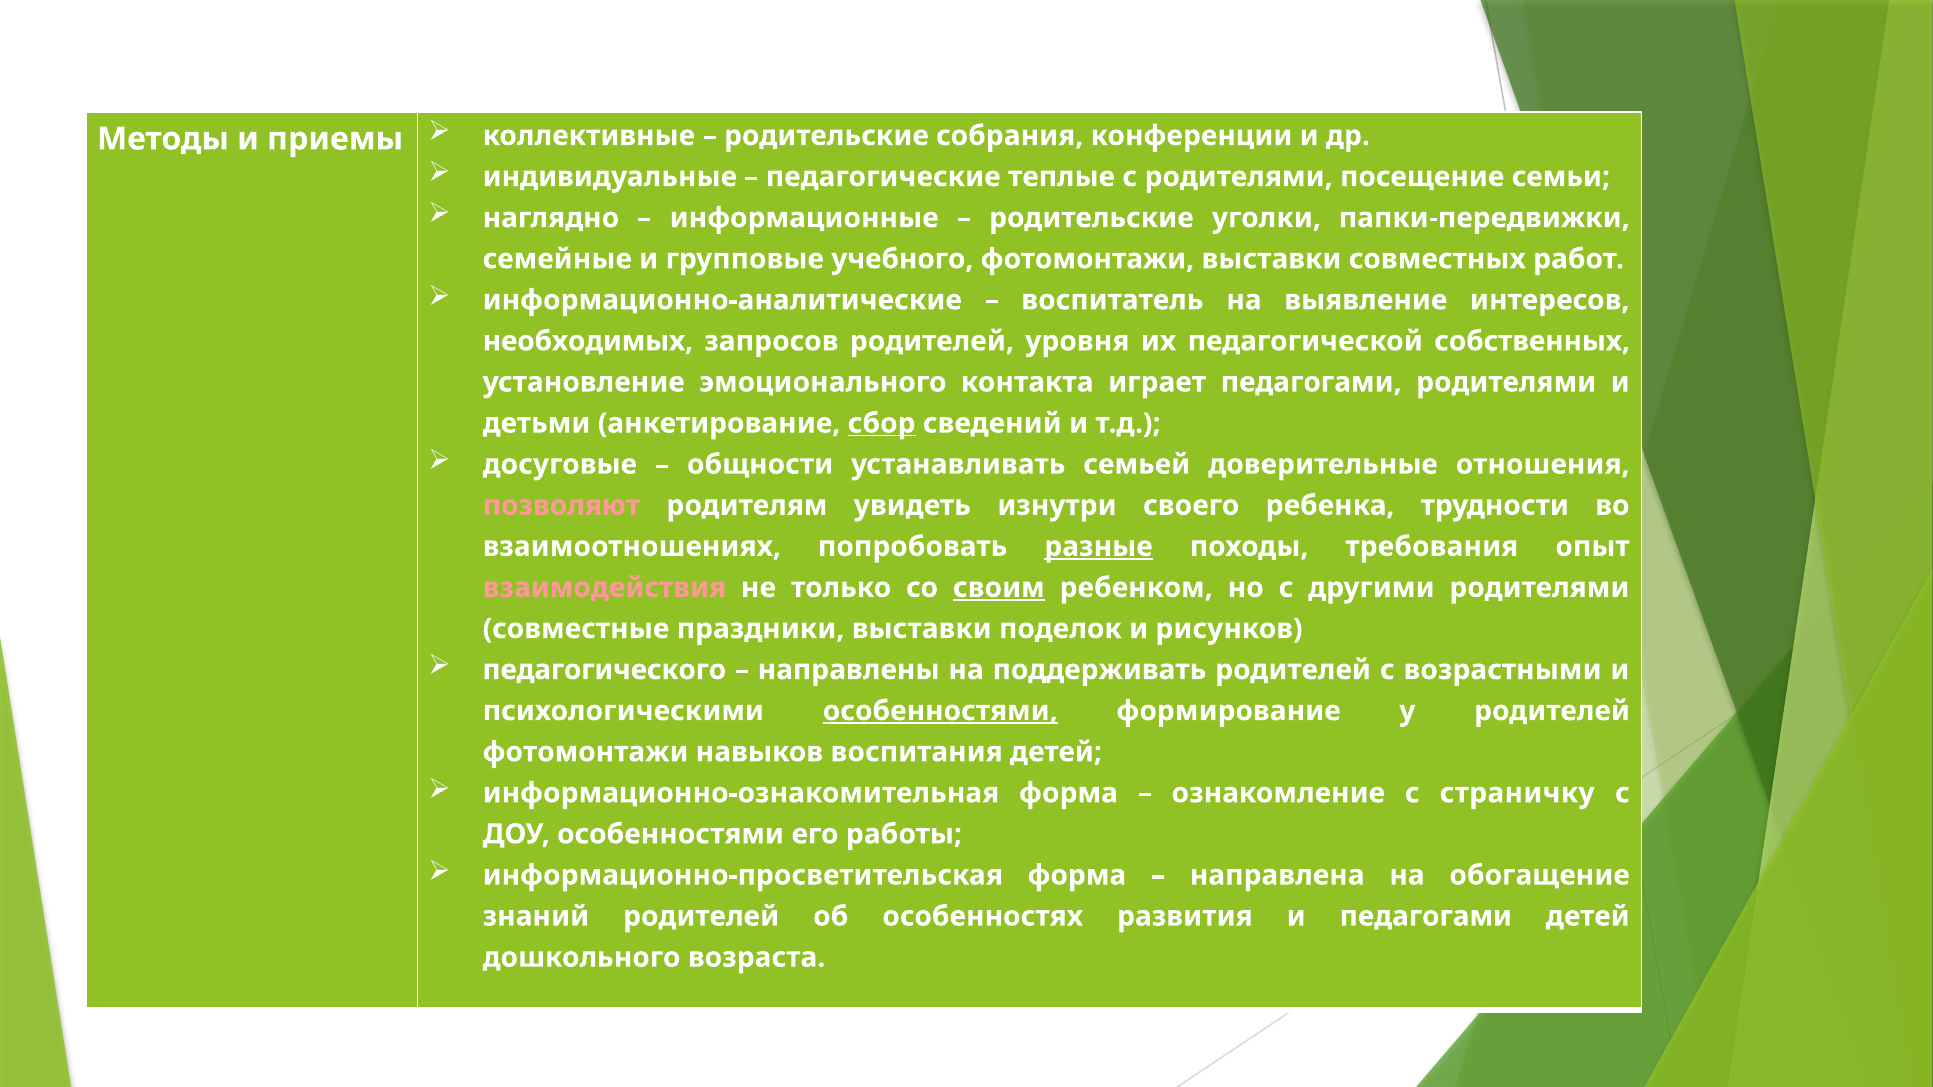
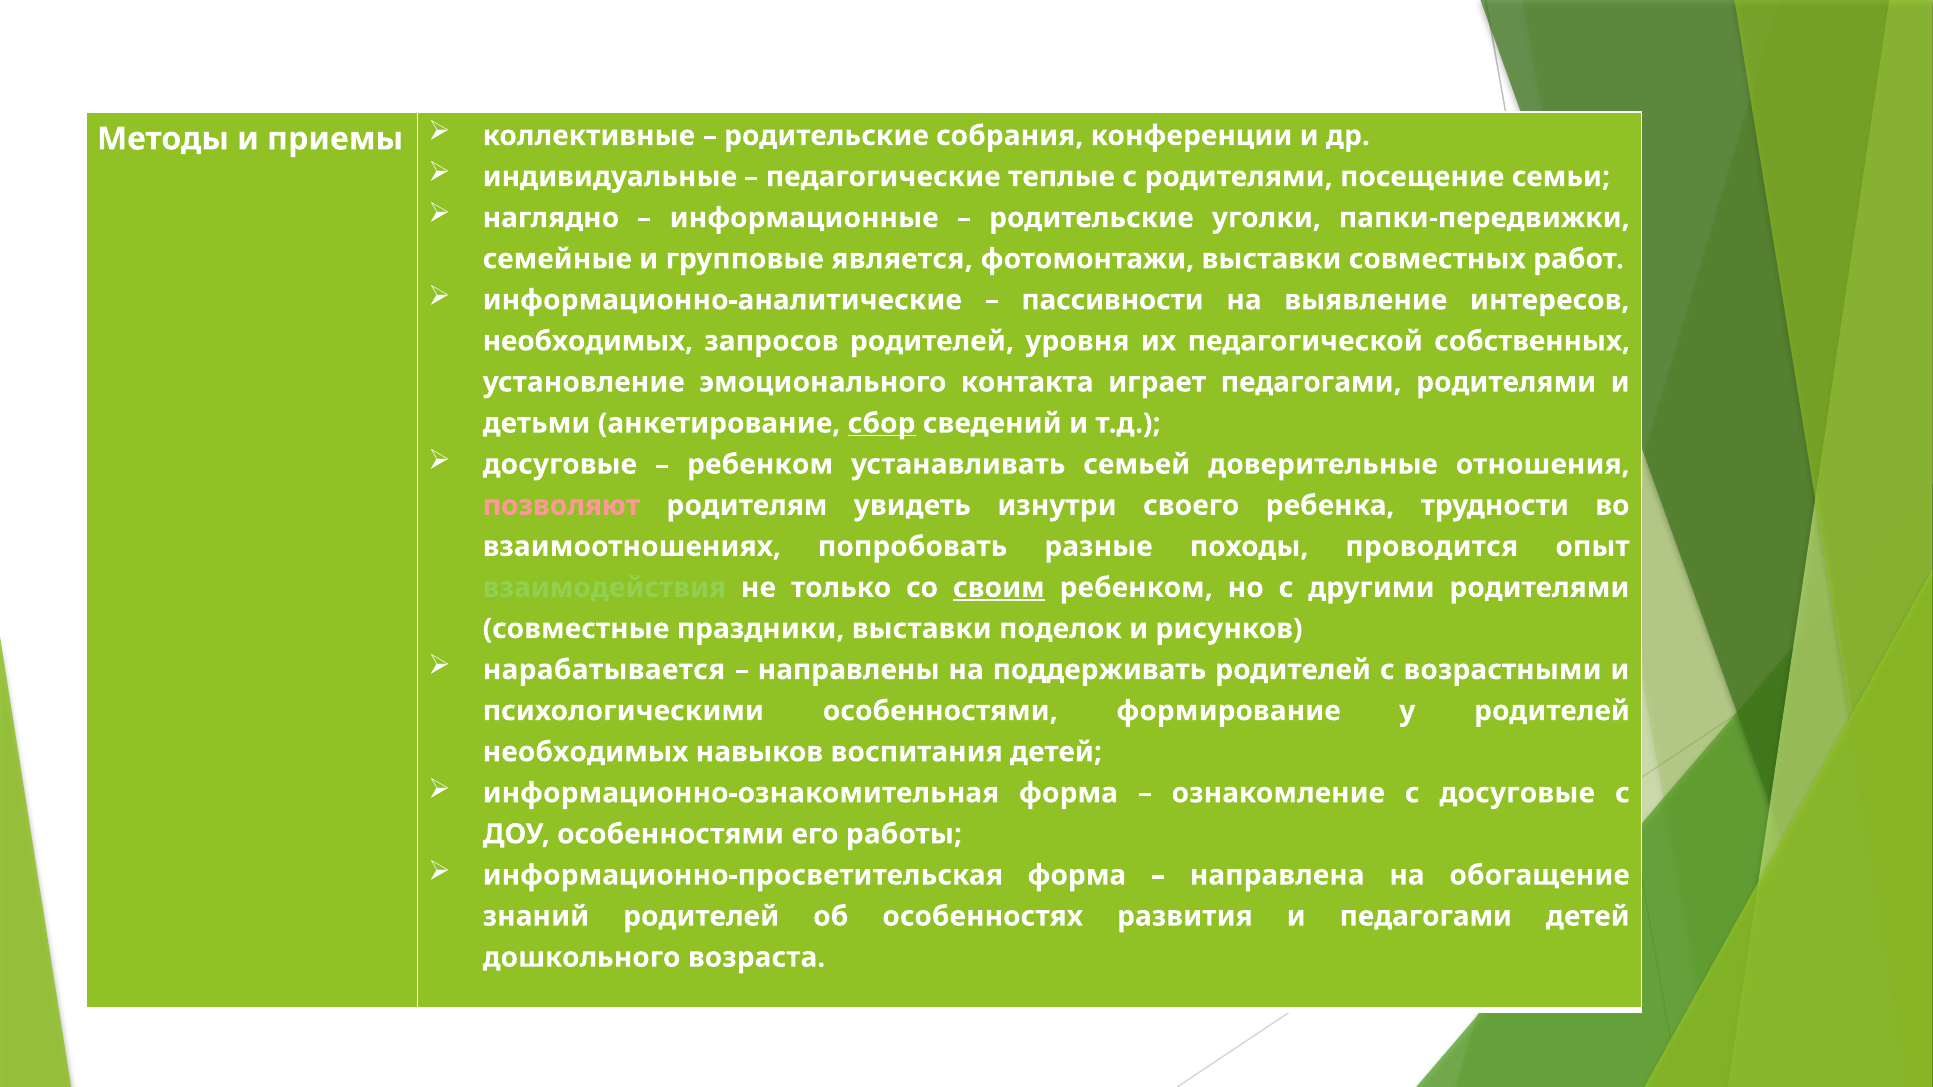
учебного: учебного -> является
воспитатель: воспитатель -> пассивности
общности at (760, 465): общности -> ребенком
разные underline: present -> none
требования: требования -> проводится
взаимодействия colour: pink -> light green
педагогического: педагогического -> нарабатывается
особенностями at (940, 711) underline: present -> none
фотомонтажи at (586, 752): фотомонтажи -> необходимых
с страничку: страничку -> досуговые
